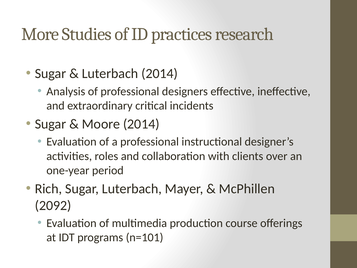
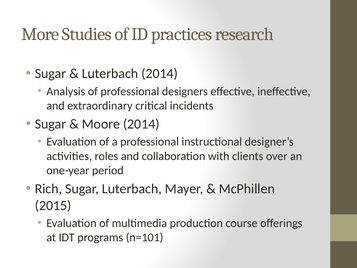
2092: 2092 -> 2015
